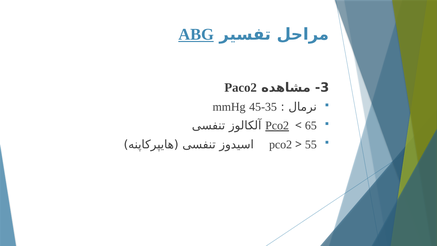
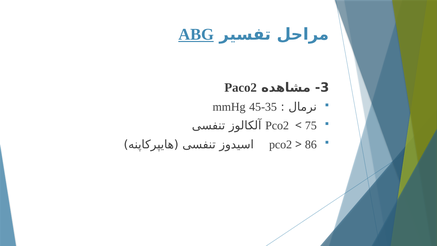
Pco2 at (277, 126) underline: present -> none
65: 65 -> 75
55: 55 -> 86
